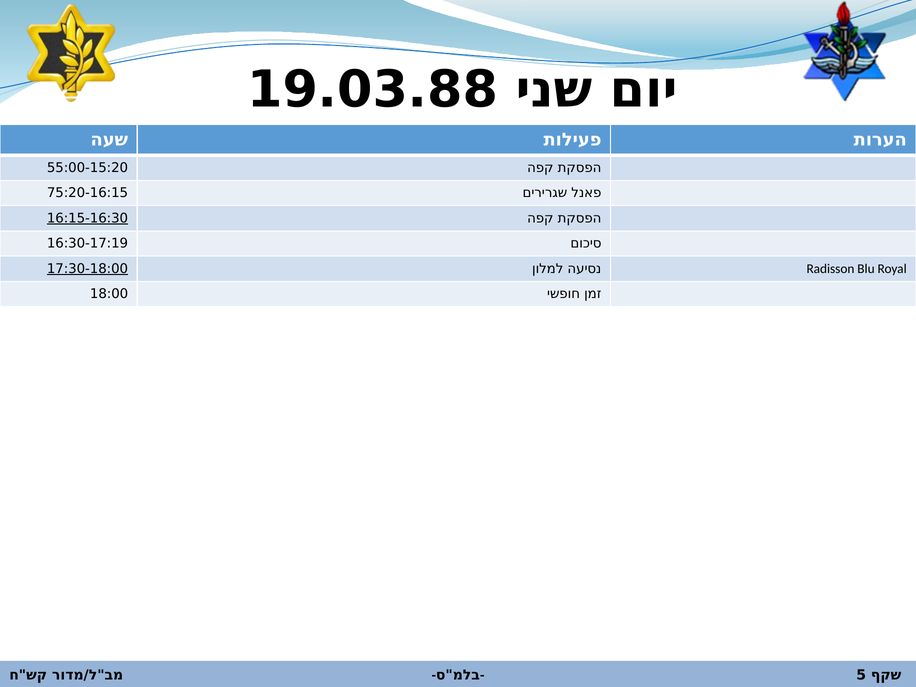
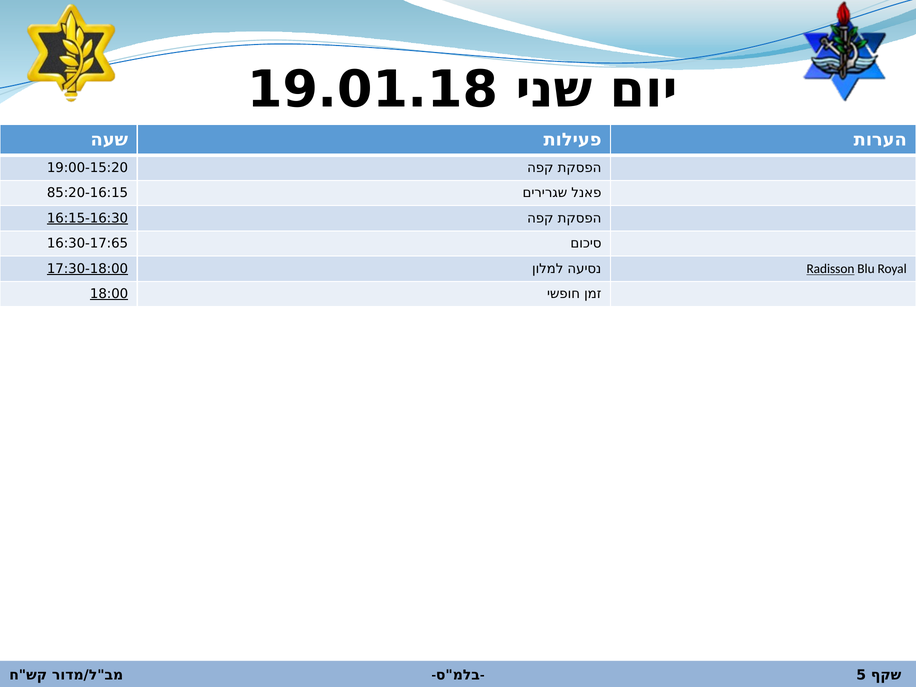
19.03.88: 19.03.88 -> 19.01.18
55:00-15:20: 55:00-15:20 -> 19:00-15:20
75:20-16:15: 75:20-16:15 -> 85:20-16:15
16:30-17:19: 16:30-17:19 -> 16:30-17:65
Radisson underline: none -> present
18:00 underline: none -> present
